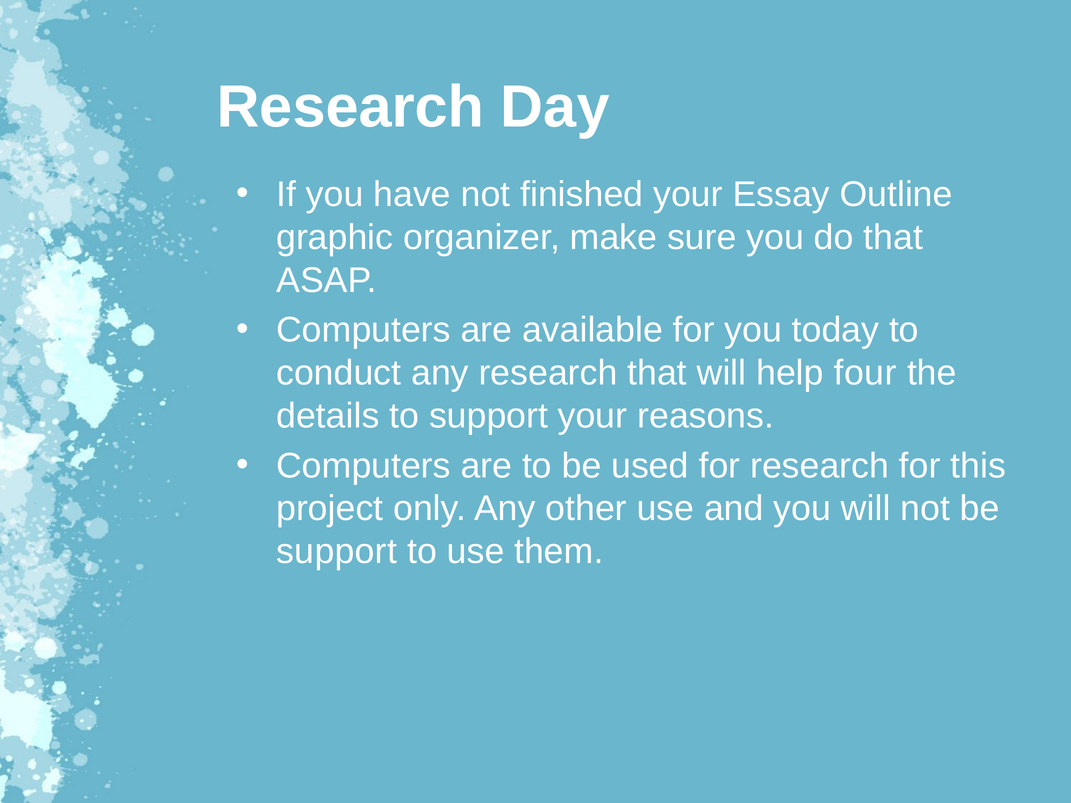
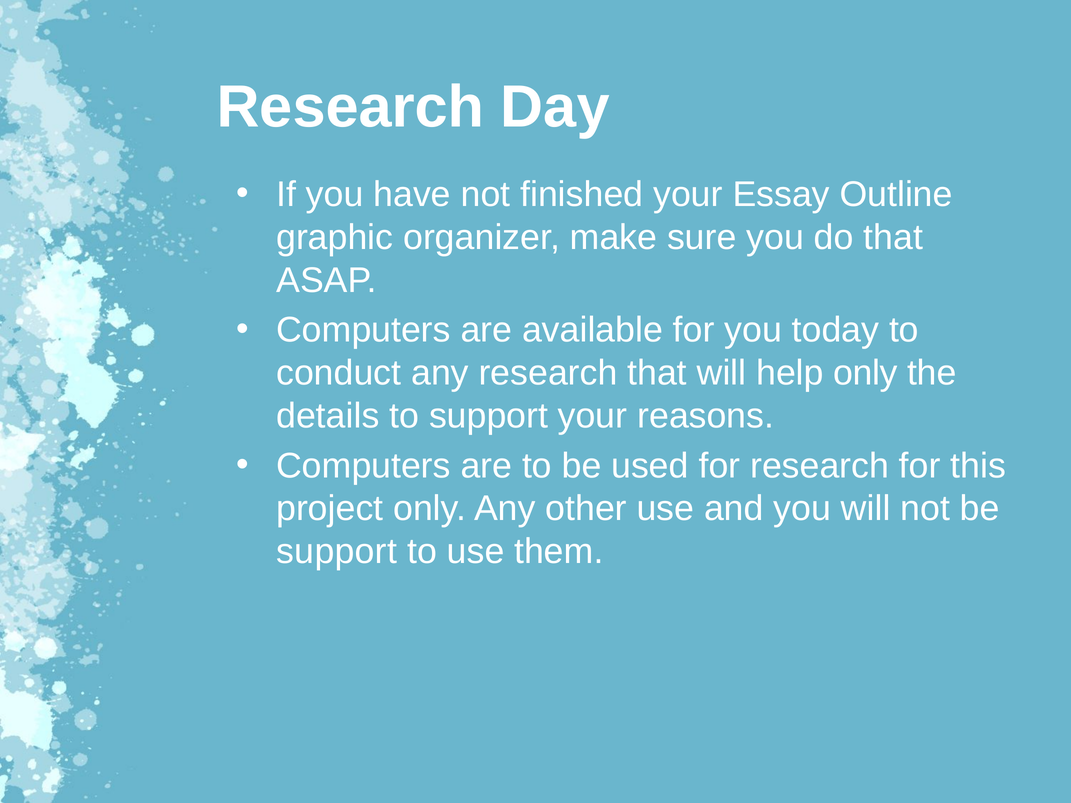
help four: four -> only
